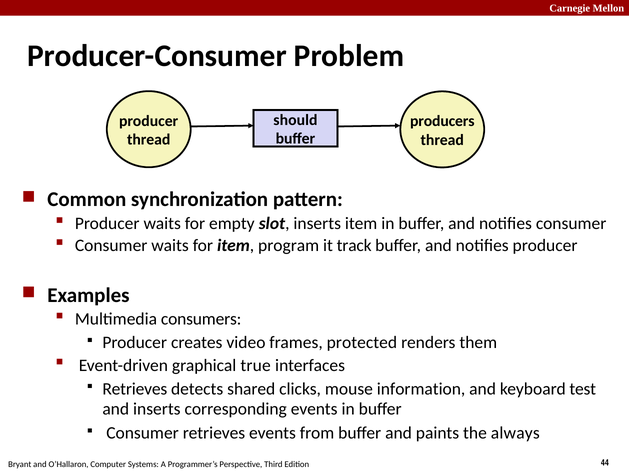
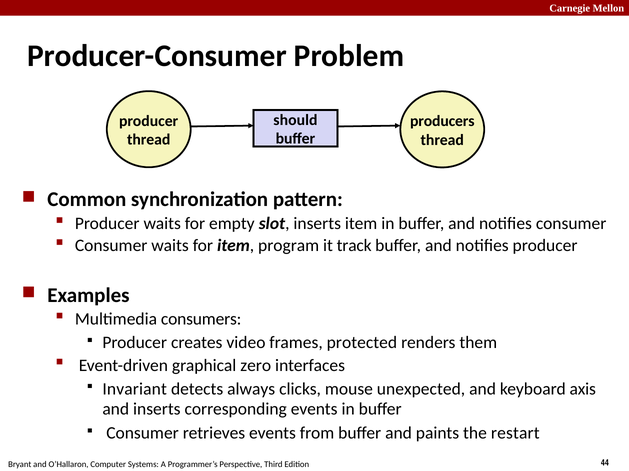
true: true -> zero
Retrieves at (135, 389): Retrieves -> Invariant
shared: shared -> always
information: information -> unexpected
test: test -> axis
always: always -> restart
